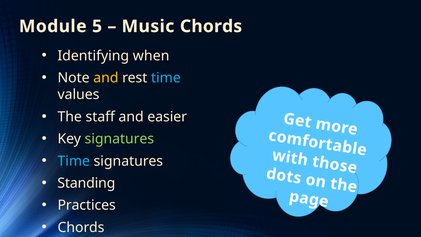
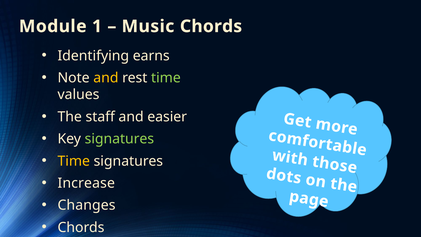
5: 5 -> 1
when: when -> earns
time at (166, 78) colour: light blue -> light green
Time at (74, 161) colour: light blue -> yellow
Standing: Standing -> Increase
Practices: Practices -> Changes
